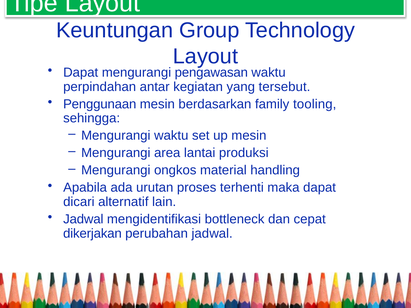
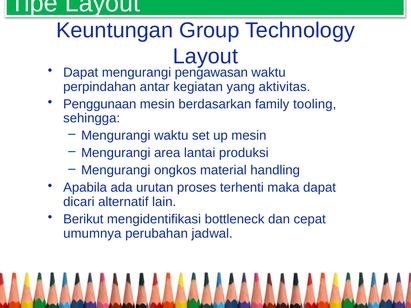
tersebut: tersebut -> aktivitas
Jadwal at (83, 219): Jadwal -> Berikut
dikerjakan: dikerjakan -> umumnya
